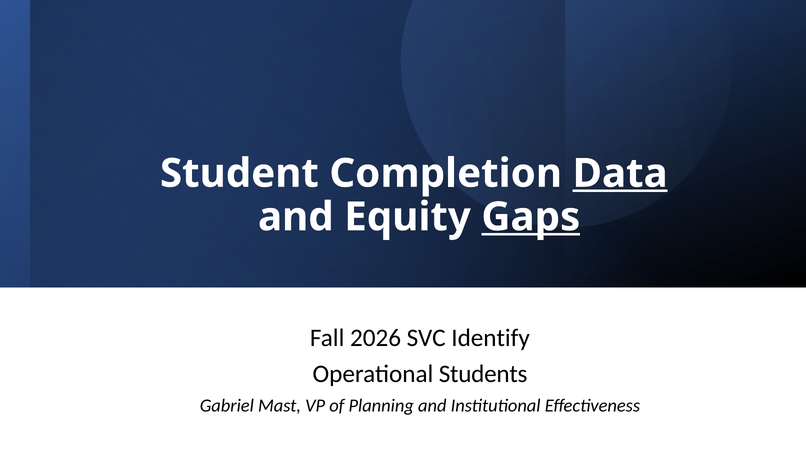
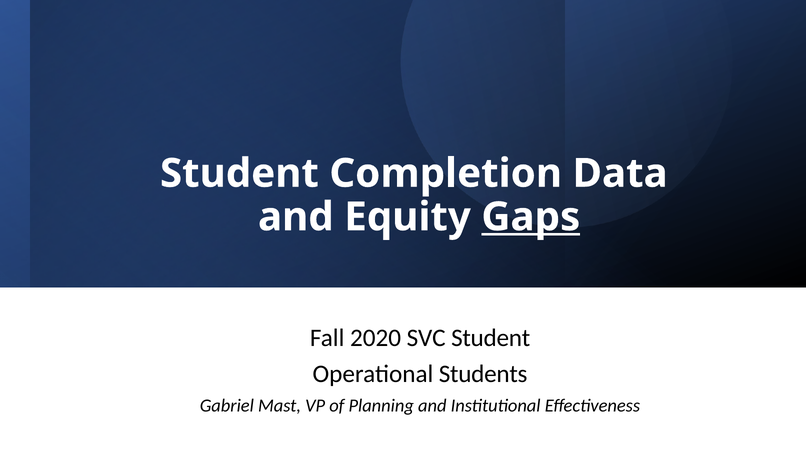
Data underline: present -> none
2026: 2026 -> 2020
SVC Identify: Identify -> Student
